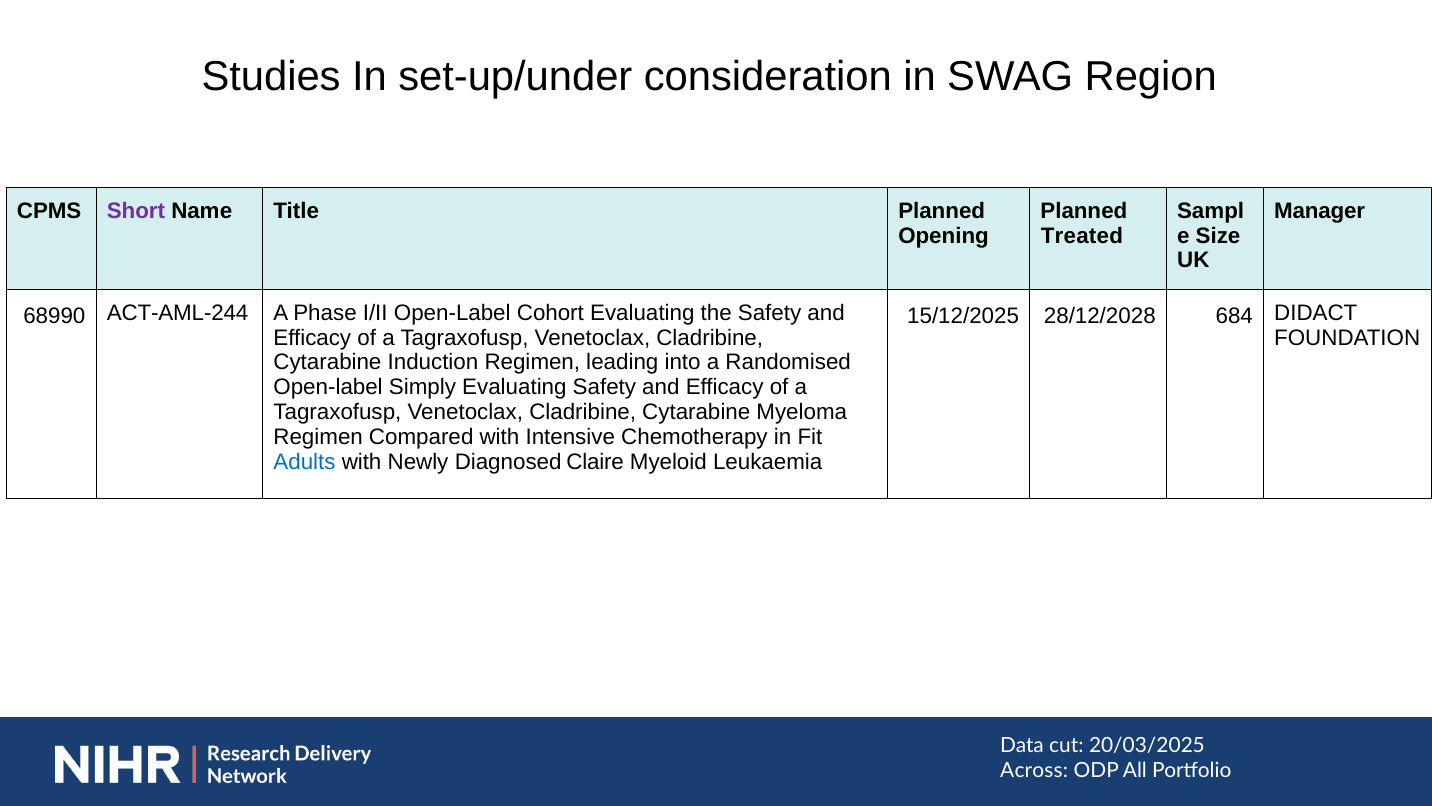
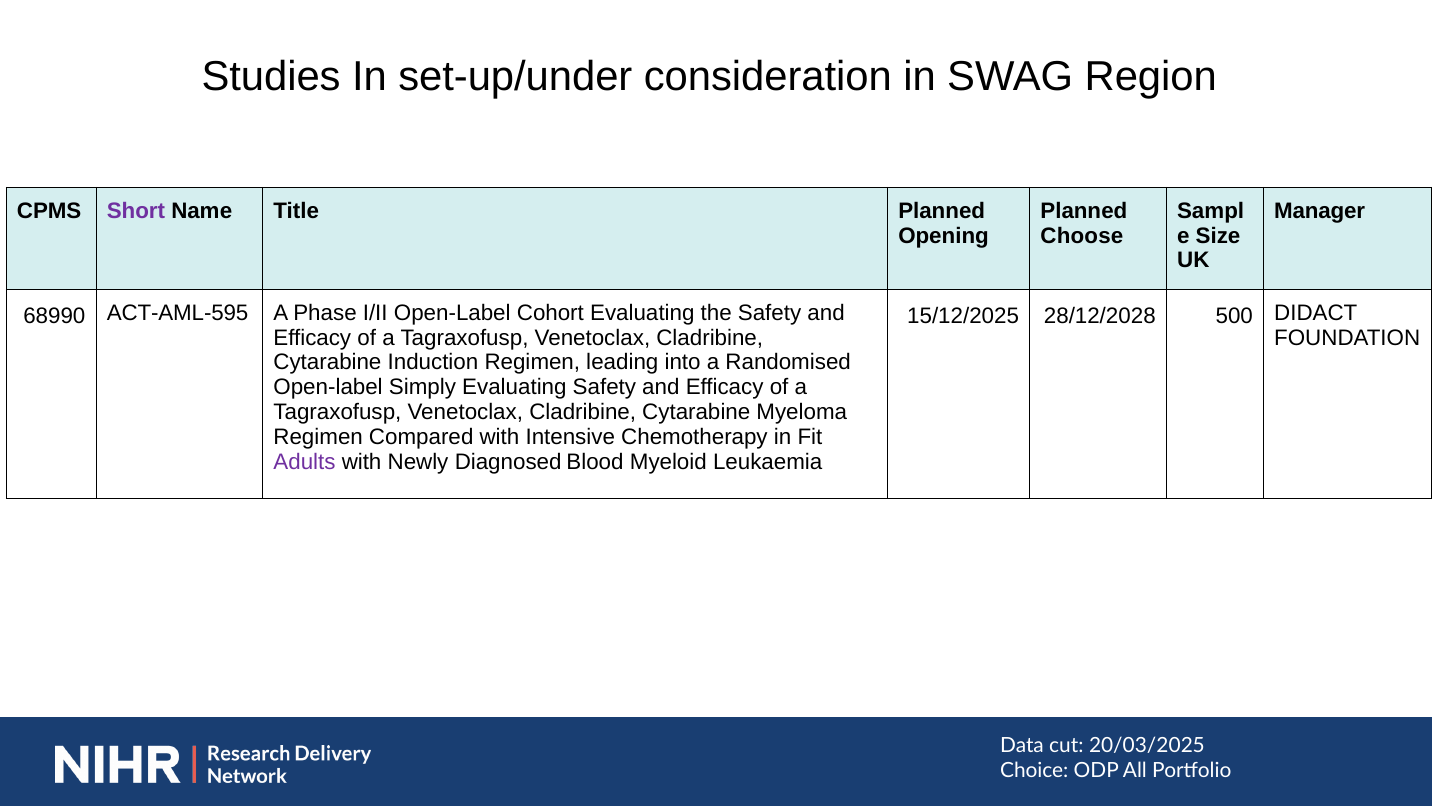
Treated: Treated -> Choose
ACT-AML-244: ACT-AML-244 -> ACT-AML-595
684: 684 -> 500
Adults colour: blue -> purple
Claire: Claire -> Blood
Across: Across -> Choice
